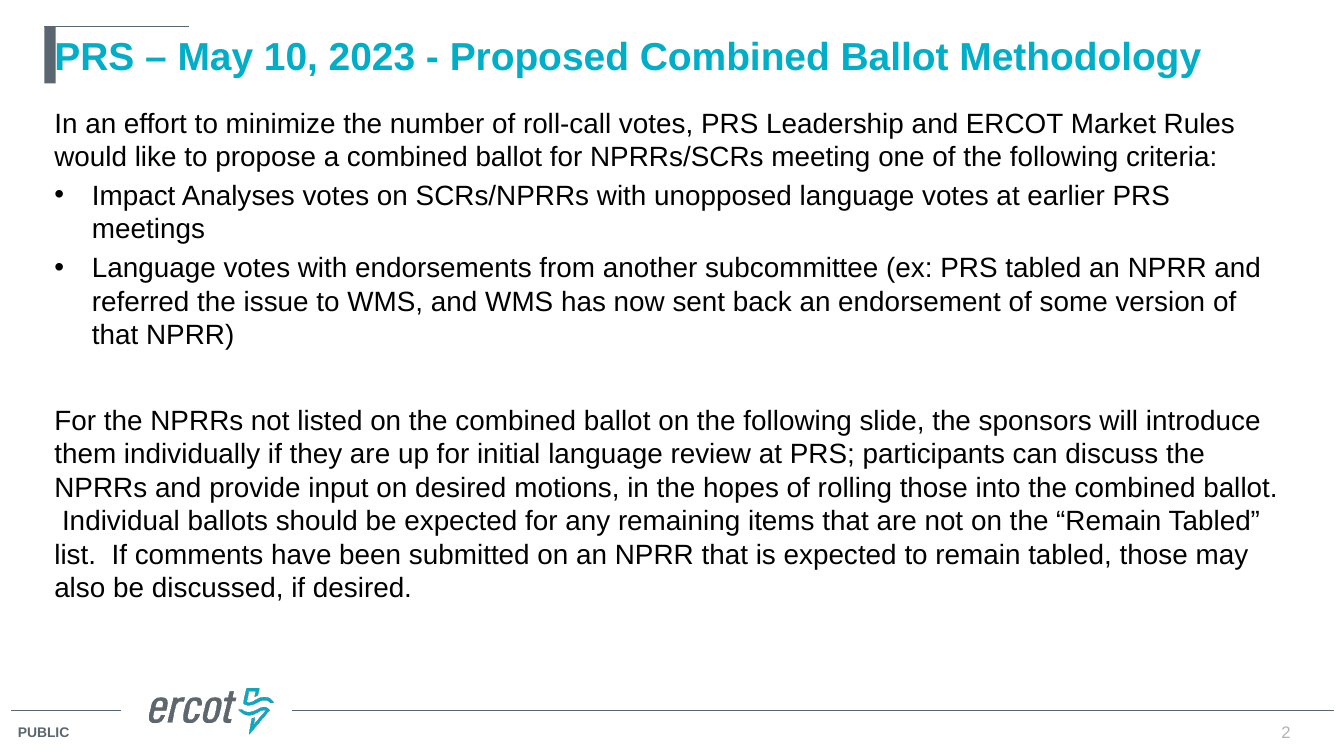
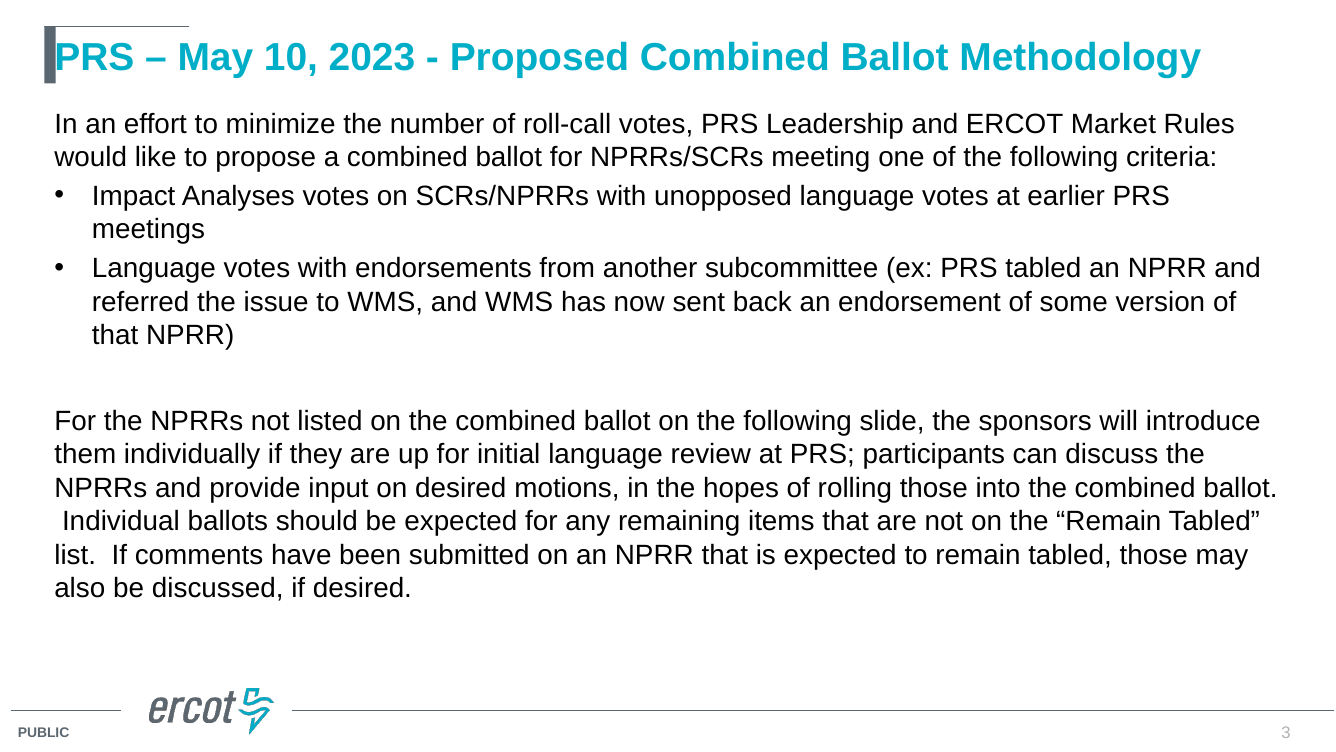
2: 2 -> 3
